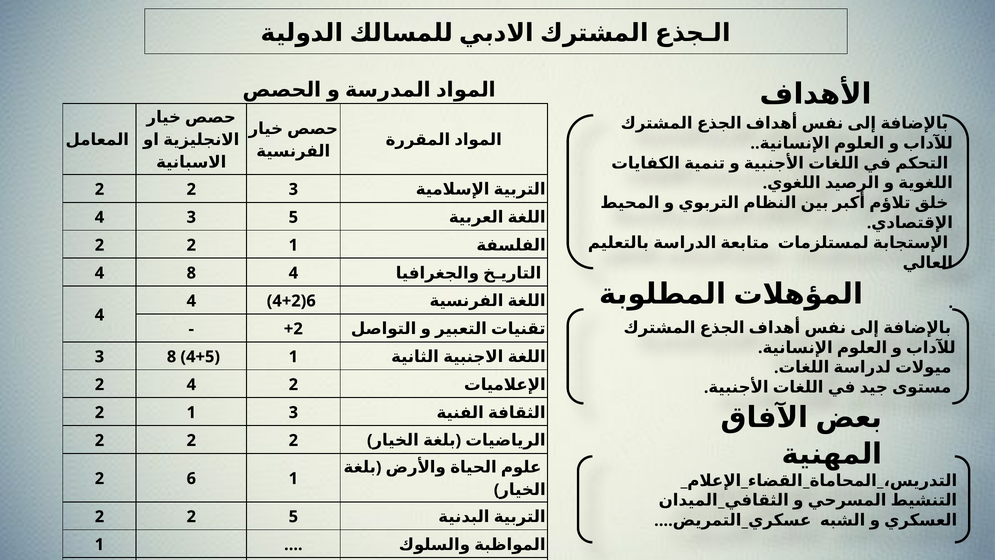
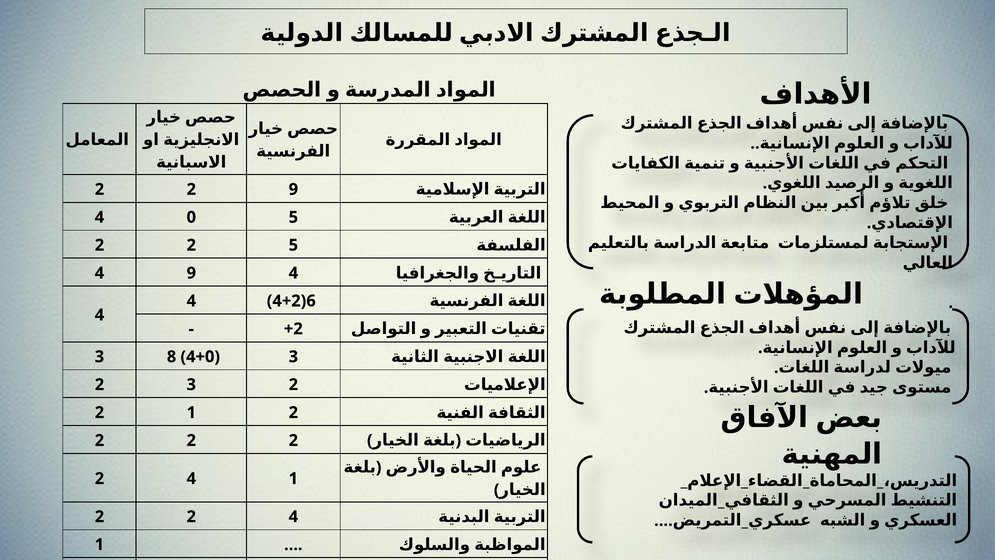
2 3: 3 -> 9
4 3: 3 -> 0
2 2 1: 1 -> 5
4 8: 8 -> 9
4+5: 4+5 -> 4+0
8 1: 1 -> 3
2 4: 4 -> 3
1 3: 3 -> 2
6 at (191, 478): 6 -> 4
2 2 5: 5 -> 4
